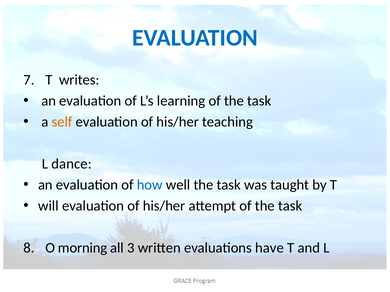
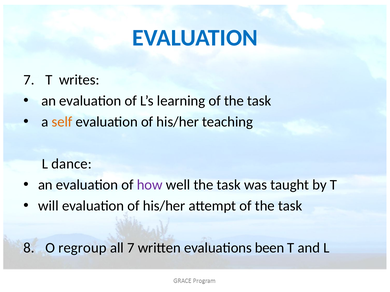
how colour: blue -> purple
morning: morning -> regroup
all 3: 3 -> 7
have: have -> been
